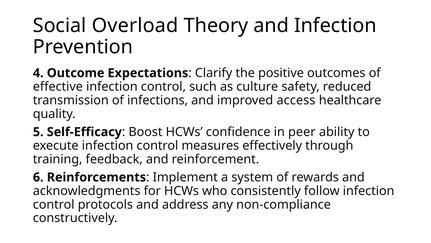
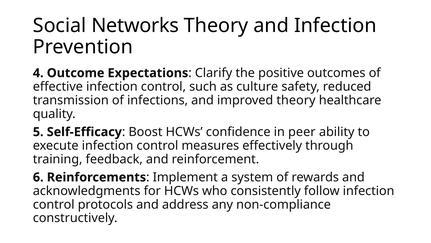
Overload: Overload -> Networks
improved access: access -> theory
